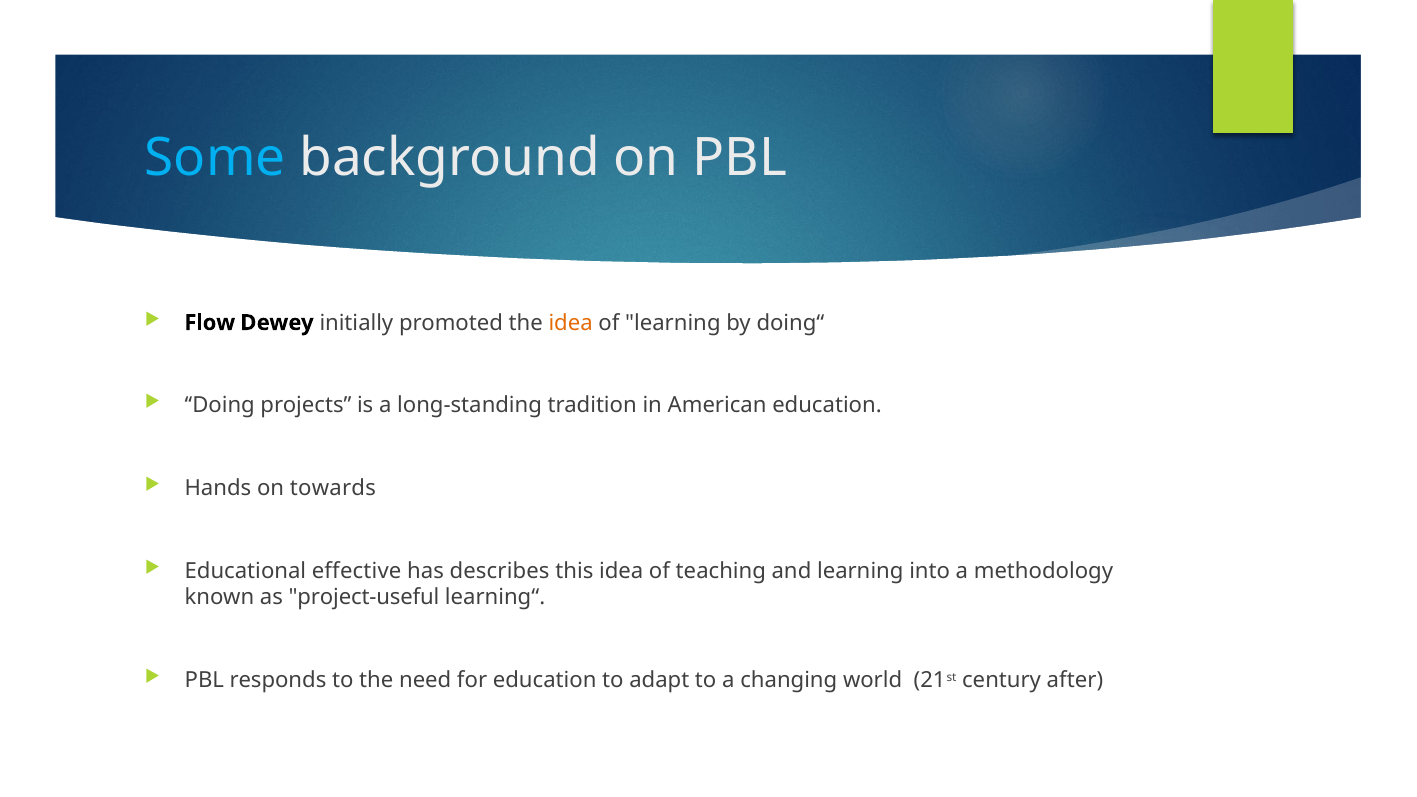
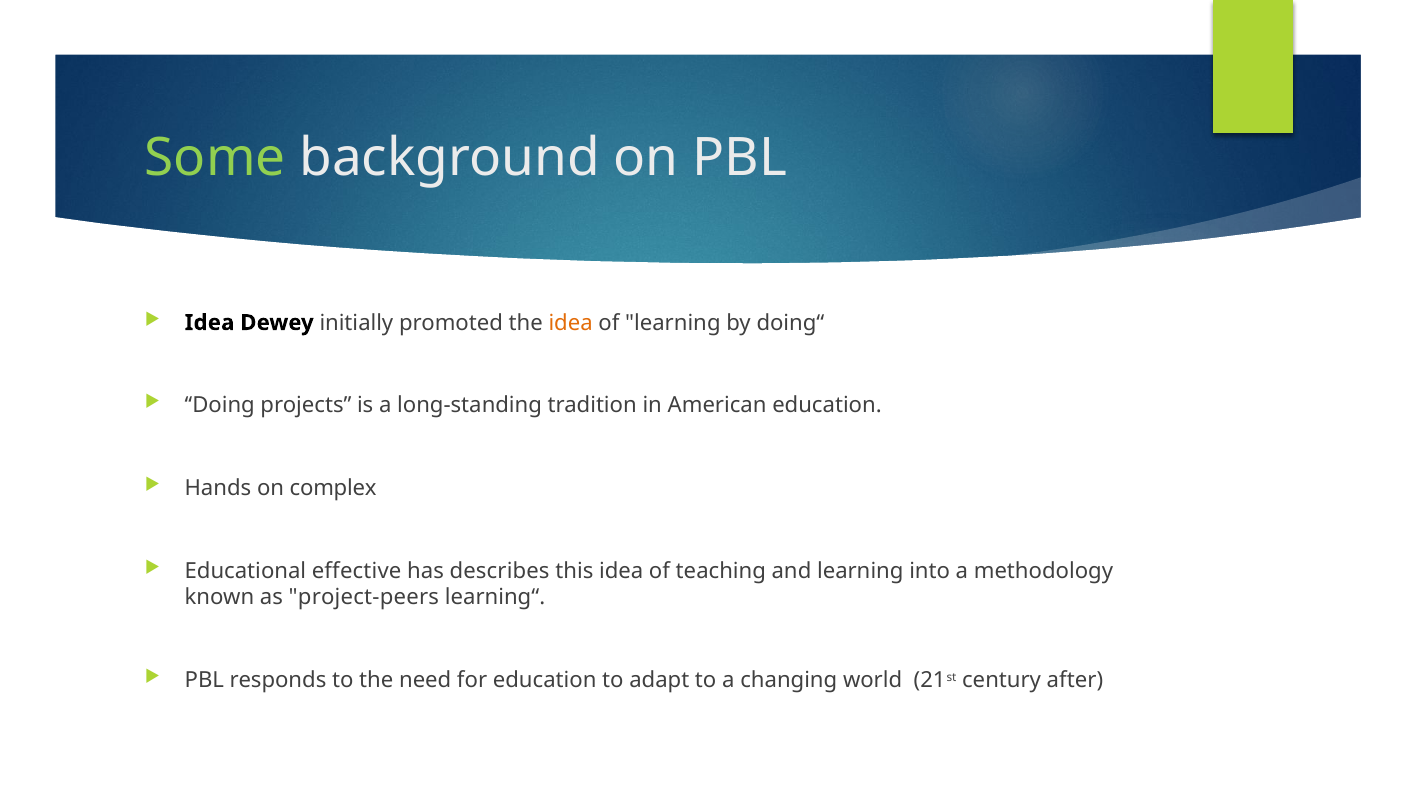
Some colour: light blue -> light green
Flow at (210, 323): Flow -> Idea
towards: towards -> complex
project-useful: project-useful -> project-peers
